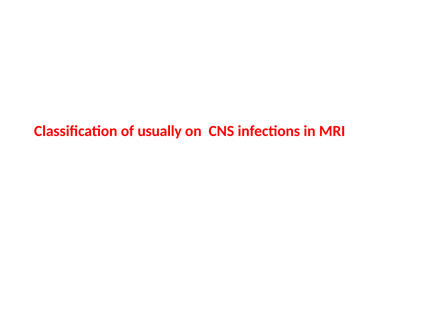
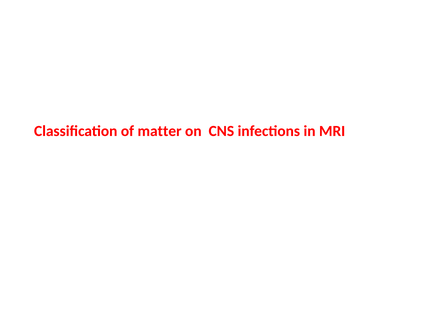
usually: usually -> matter
